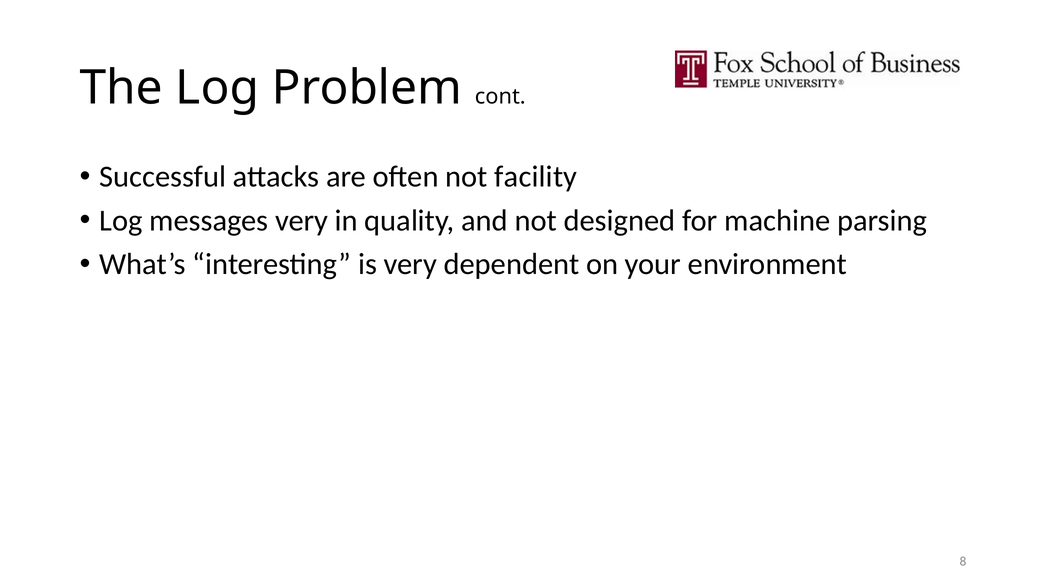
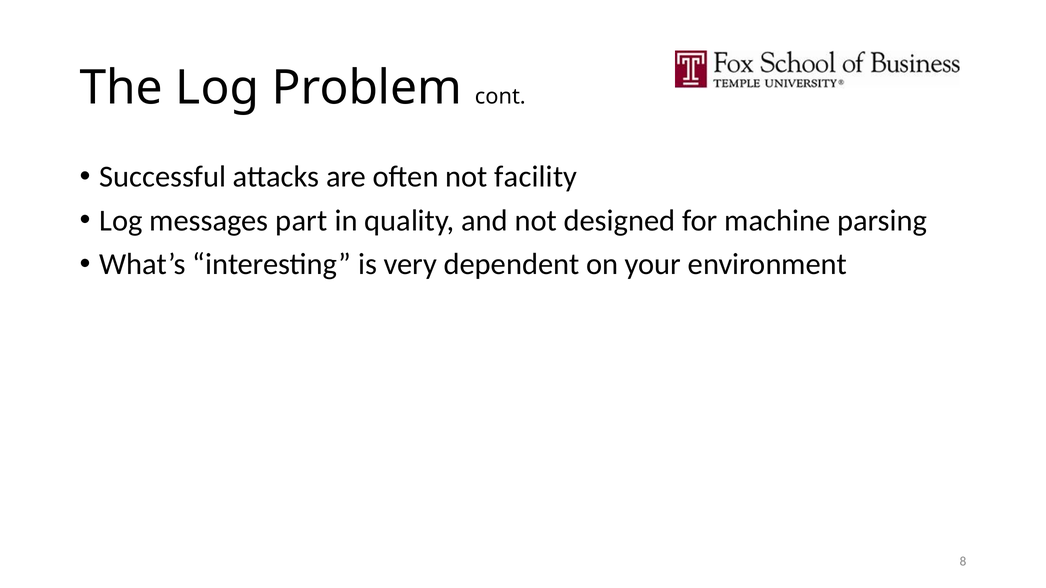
messages very: very -> part
